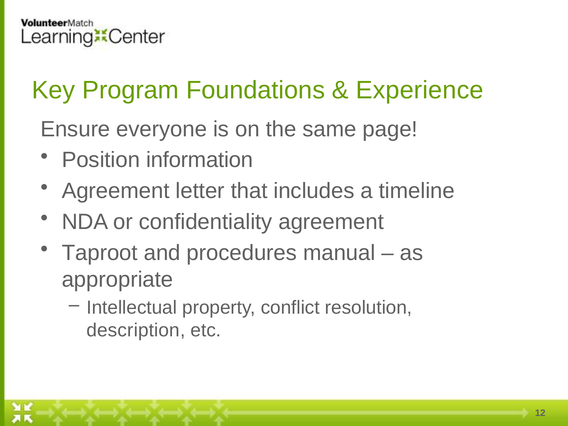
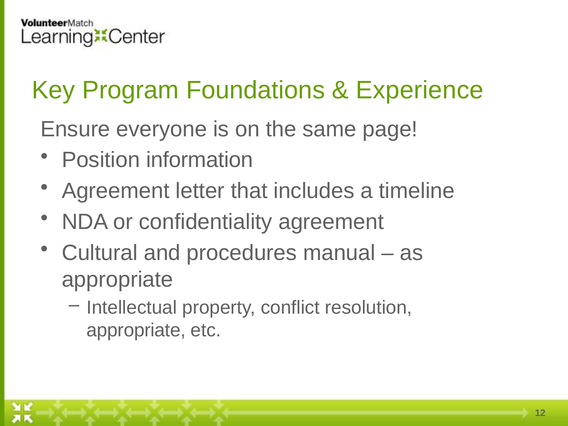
Taproot: Taproot -> Cultural
description at (136, 330): description -> appropriate
